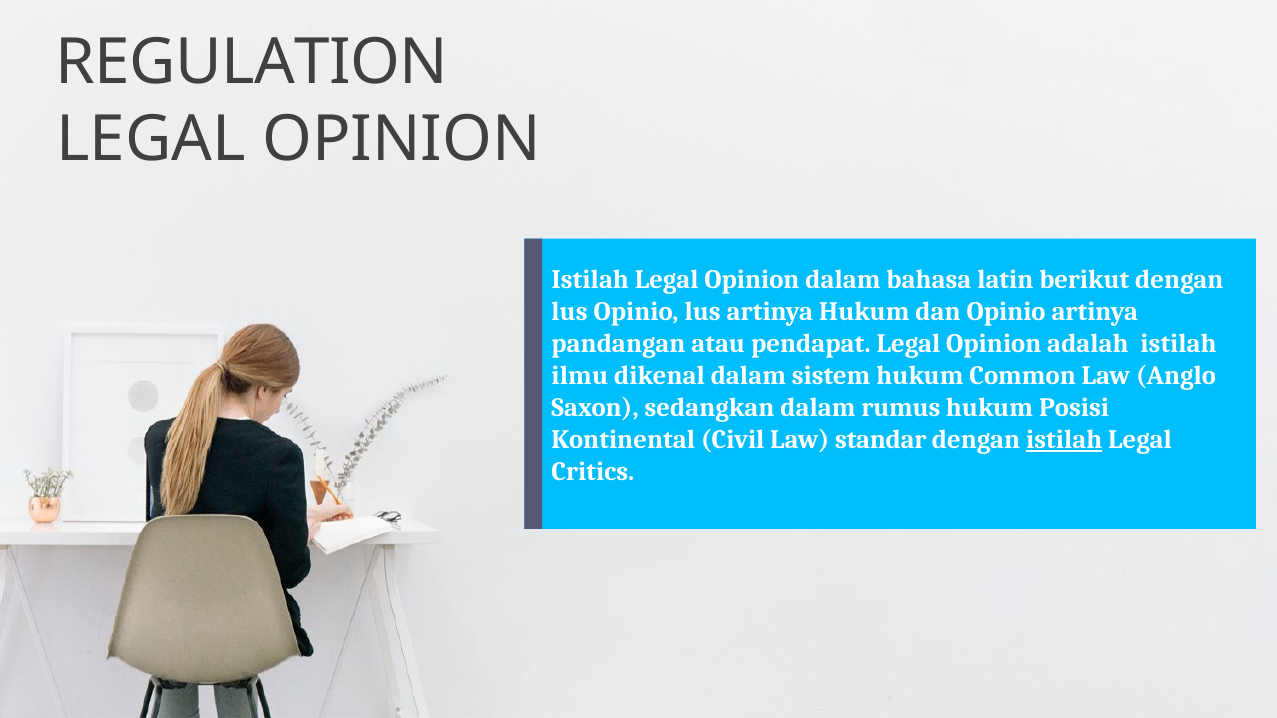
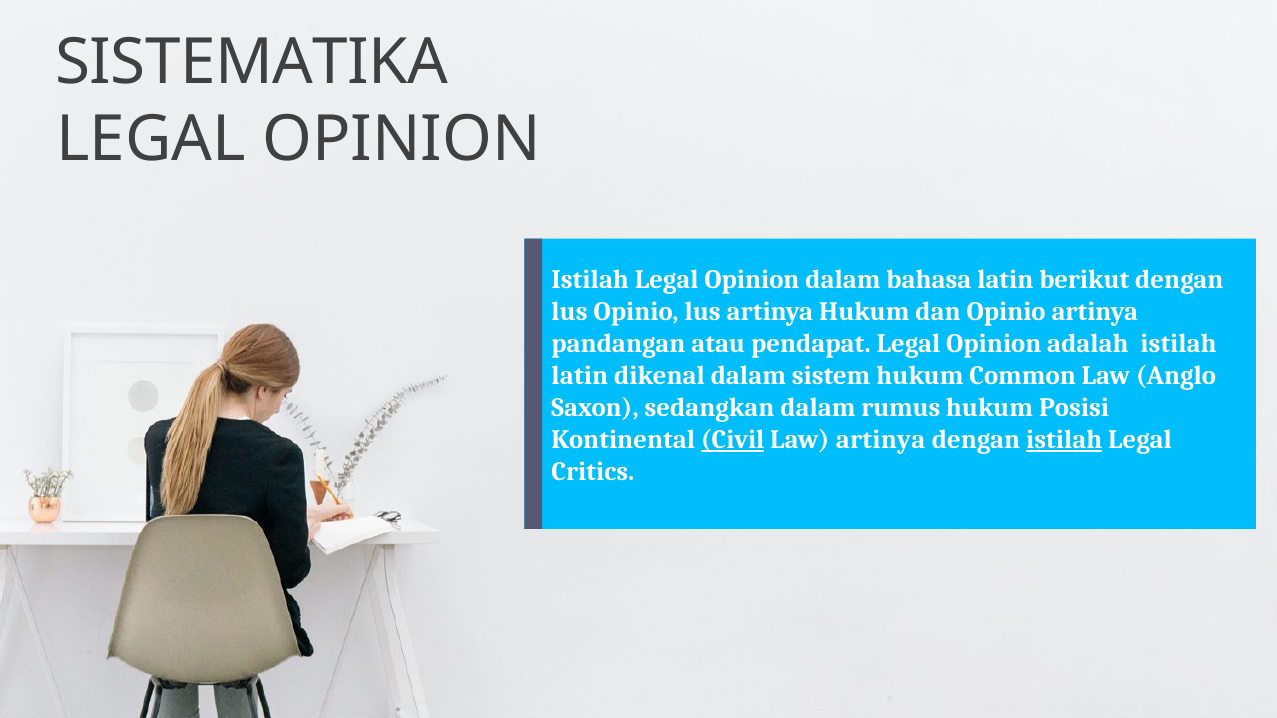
REGULATION: REGULATION -> SISTEMATIKA
ilmu at (580, 376): ilmu -> latin
Civil underline: none -> present
Law standar: standar -> artinya
